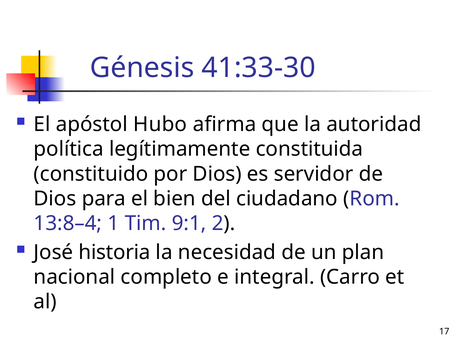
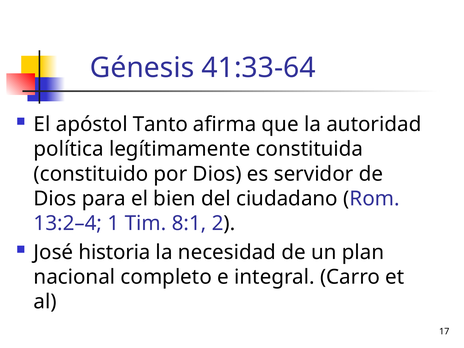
41:33-30: 41:33-30 -> 41:33-64
Hubo: Hubo -> Tanto
13:8–4: 13:8–4 -> 13:2–4
9:1: 9:1 -> 8:1
